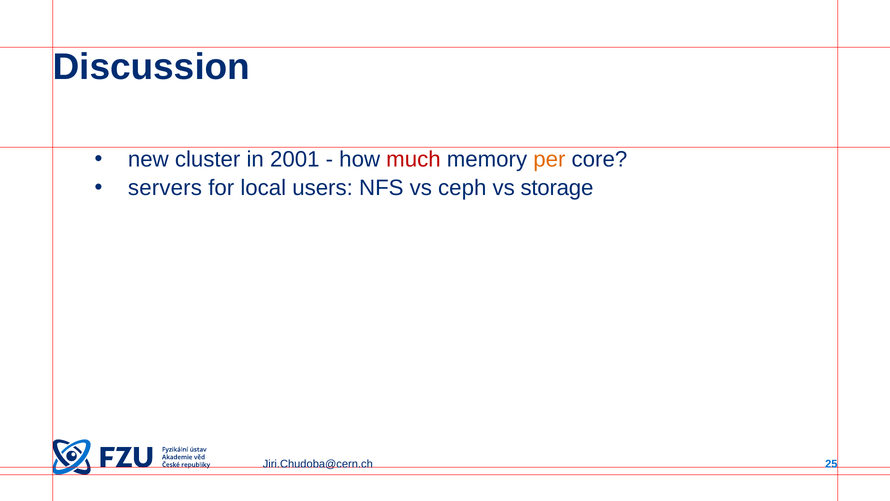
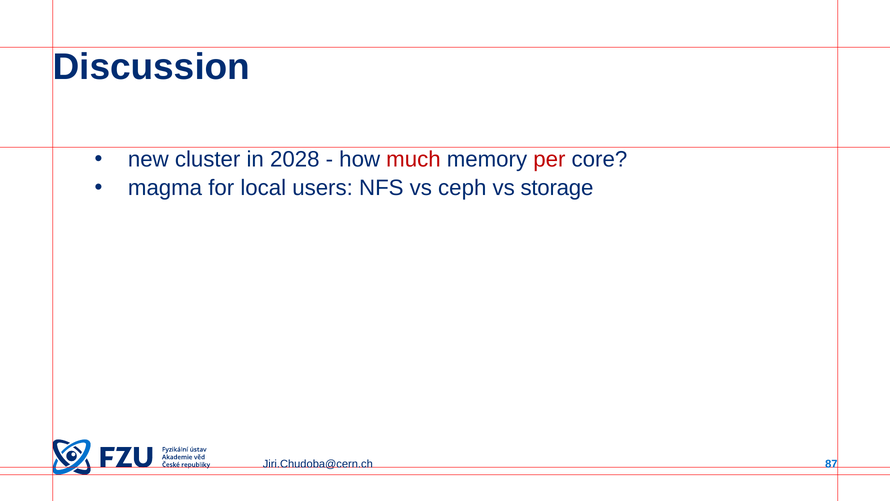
2001: 2001 -> 2028
per colour: orange -> red
servers: servers -> magma
25: 25 -> 87
